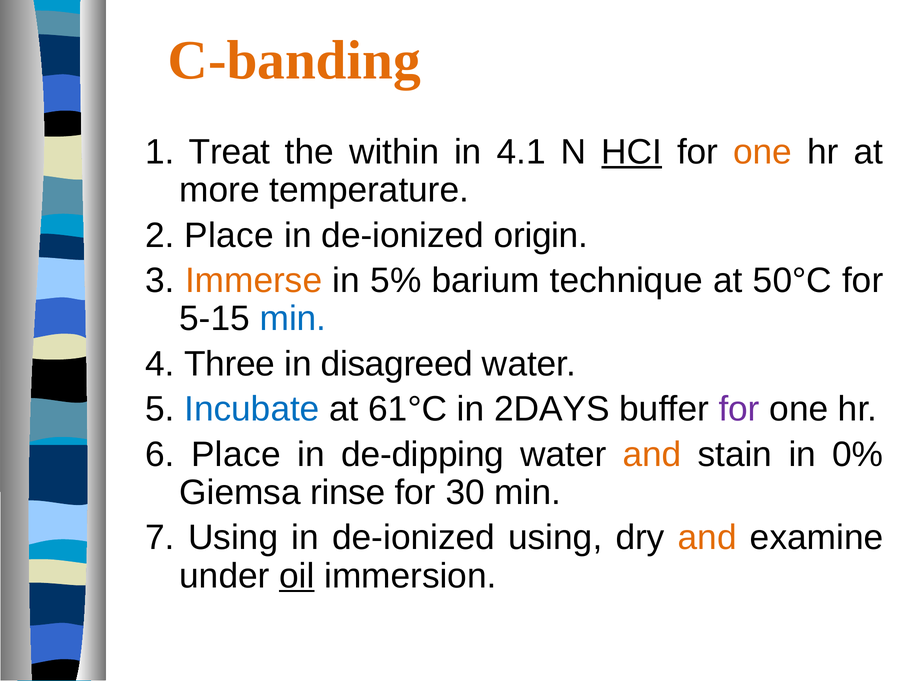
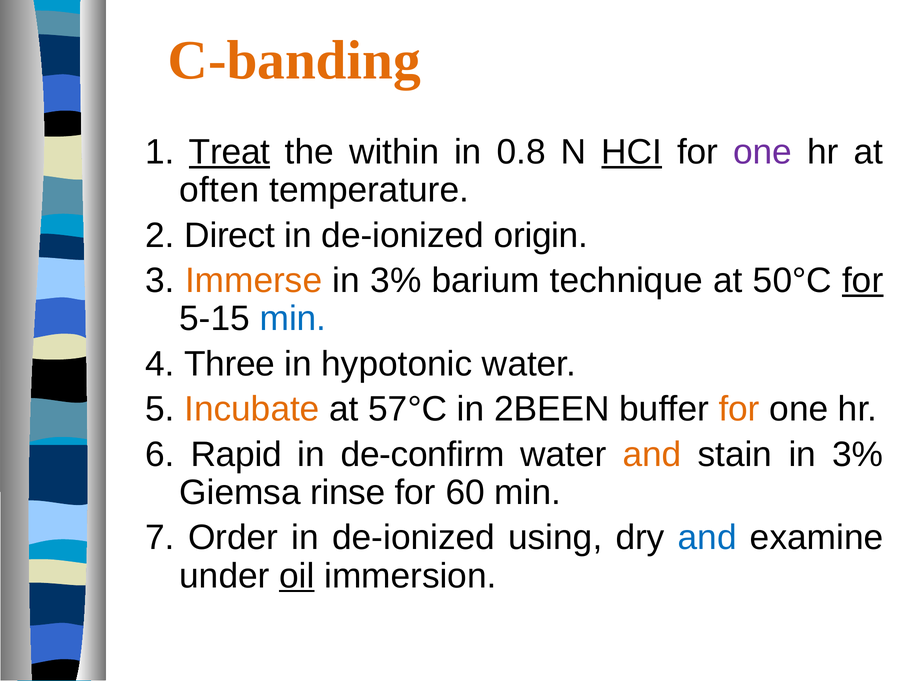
Treat underline: none -> present
4.1: 4.1 -> 0.8
one at (763, 152) colour: orange -> purple
more: more -> often
2 Place: Place -> Direct
5% at (396, 281): 5% -> 3%
for at (863, 281) underline: none -> present
disagreed: disagreed -> hypotonic
Incubate colour: blue -> orange
61°C: 61°C -> 57°C
2DAYS: 2DAYS -> 2BEEN
for at (739, 409) colour: purple -> orange
6 Place: Place -> Rapid
de-dipping: de-dipping -> de-confirm
stain in 0%: 0% -> 3%
30: 30 -> 60
7 Using: Using -> Order
and at (707, 538) colour: orange -> blue
